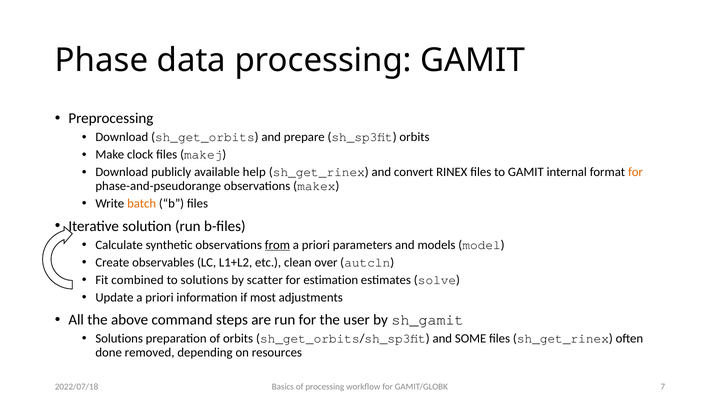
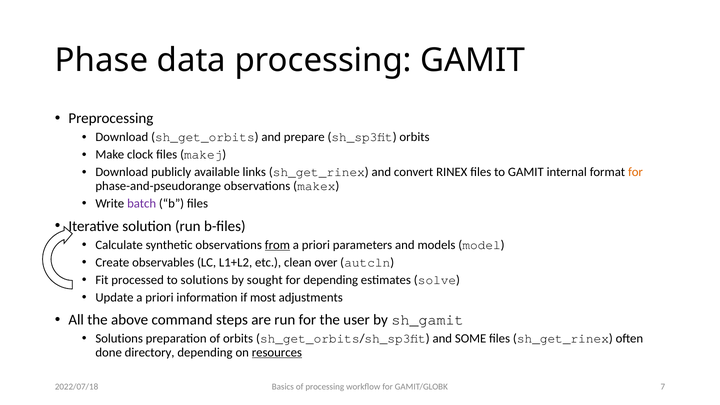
help: help -> links
batch colour: orange -> purple
combined: combined -> processed
scatter: scatter -> sought
for estimation: estimation -> depending
removed: removed -> directory
resources underline: none -> present
